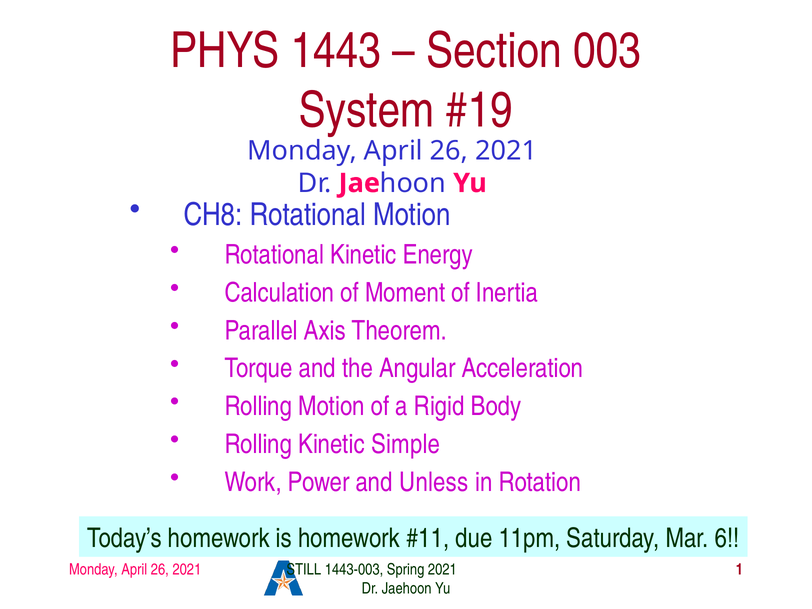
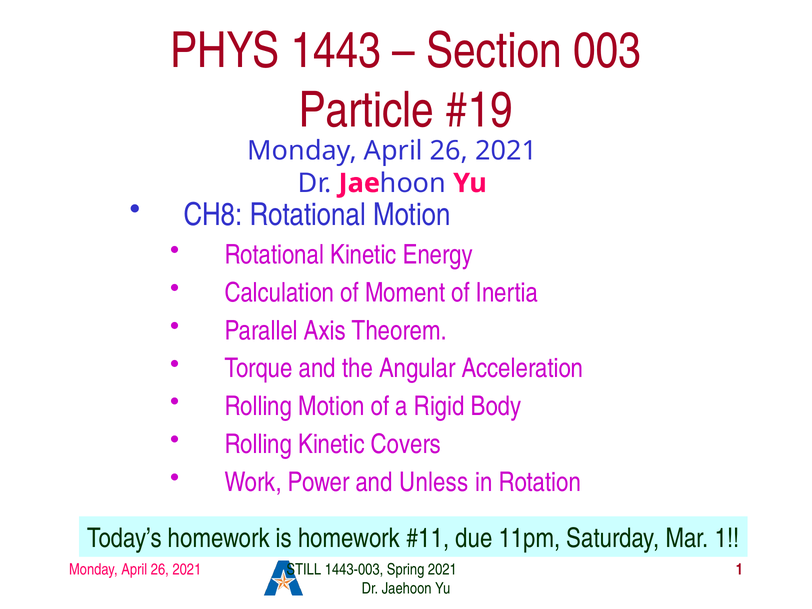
System: System -> Particle
Simple: Simple -> Covers
Mar 6: 6 -> 1
